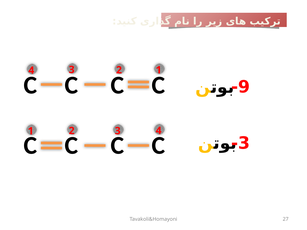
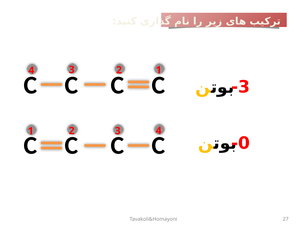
9 at (244, 87): 9 -> 3
3 at (244, 143): 3 -> 0
